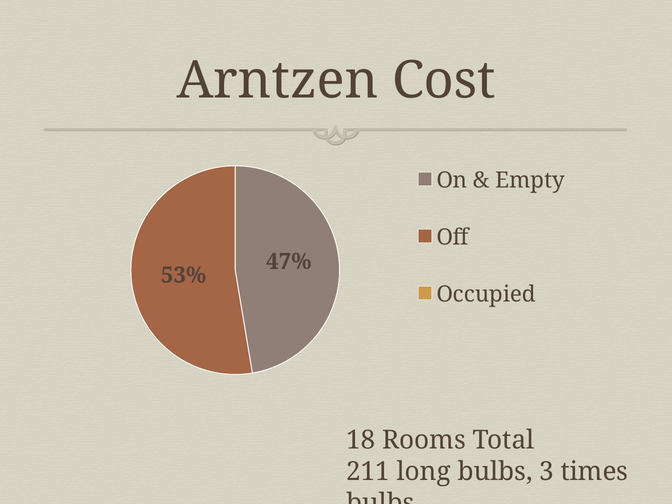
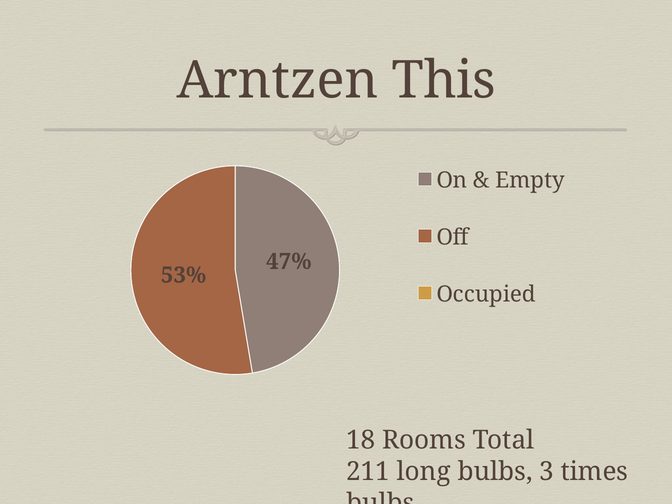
Cost: Cost -> This
